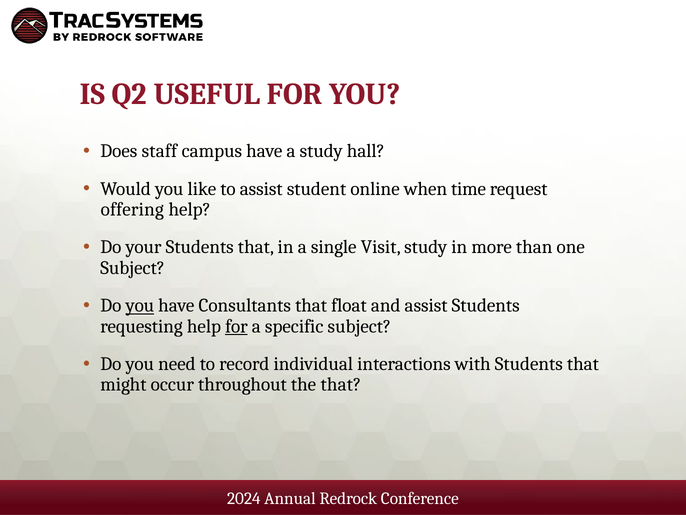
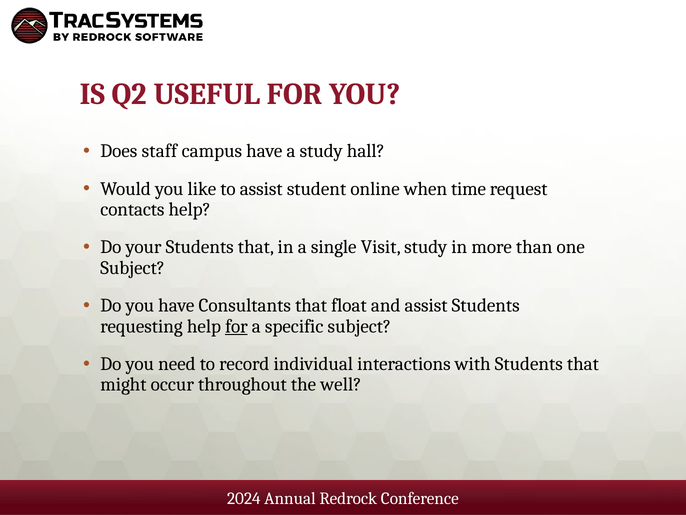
offering: offering -> contacts
you at (140, 305) underline: present -> none
the that: that -> well
